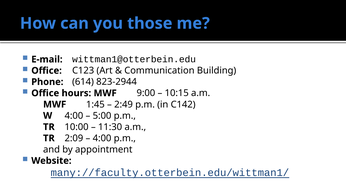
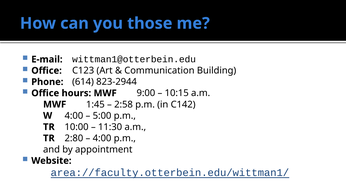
2:49: 2:49 -> 2:58
2:09: 2:09 -> 2:80
many://faculty.otterbein.edu/wittman1/: many://faculty.otterbein.edu/wittman1/ -> area://faculty.otterbein.edu/wittman1/
